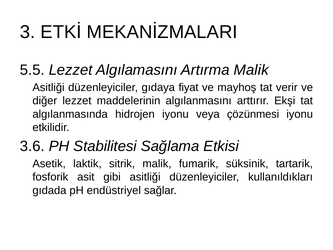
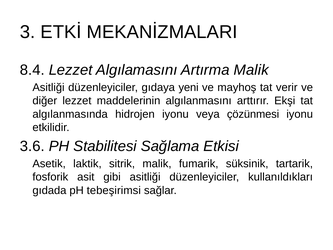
5.5: 5.5 -> 8.4
fiyat: fiyat -> yeni
endüstriyel: endüstriyel -> tebeşirimsi
